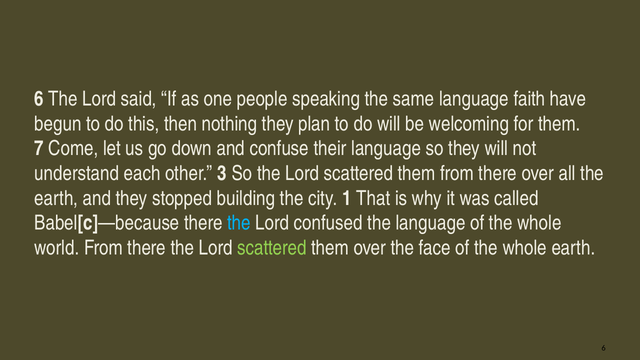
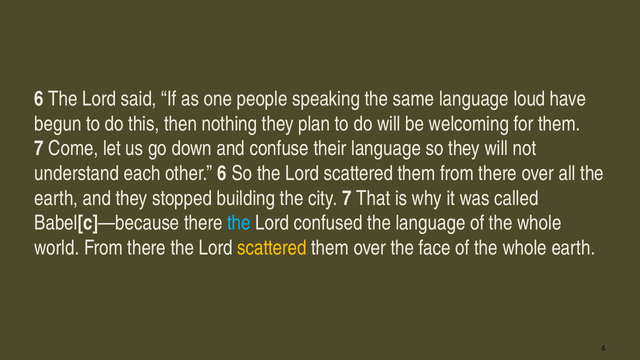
faith: faith -> loud
other 3: 3 -> 6
city 1: 1 -> 7
scattered at (272, 248) colour: light green -> yellow
